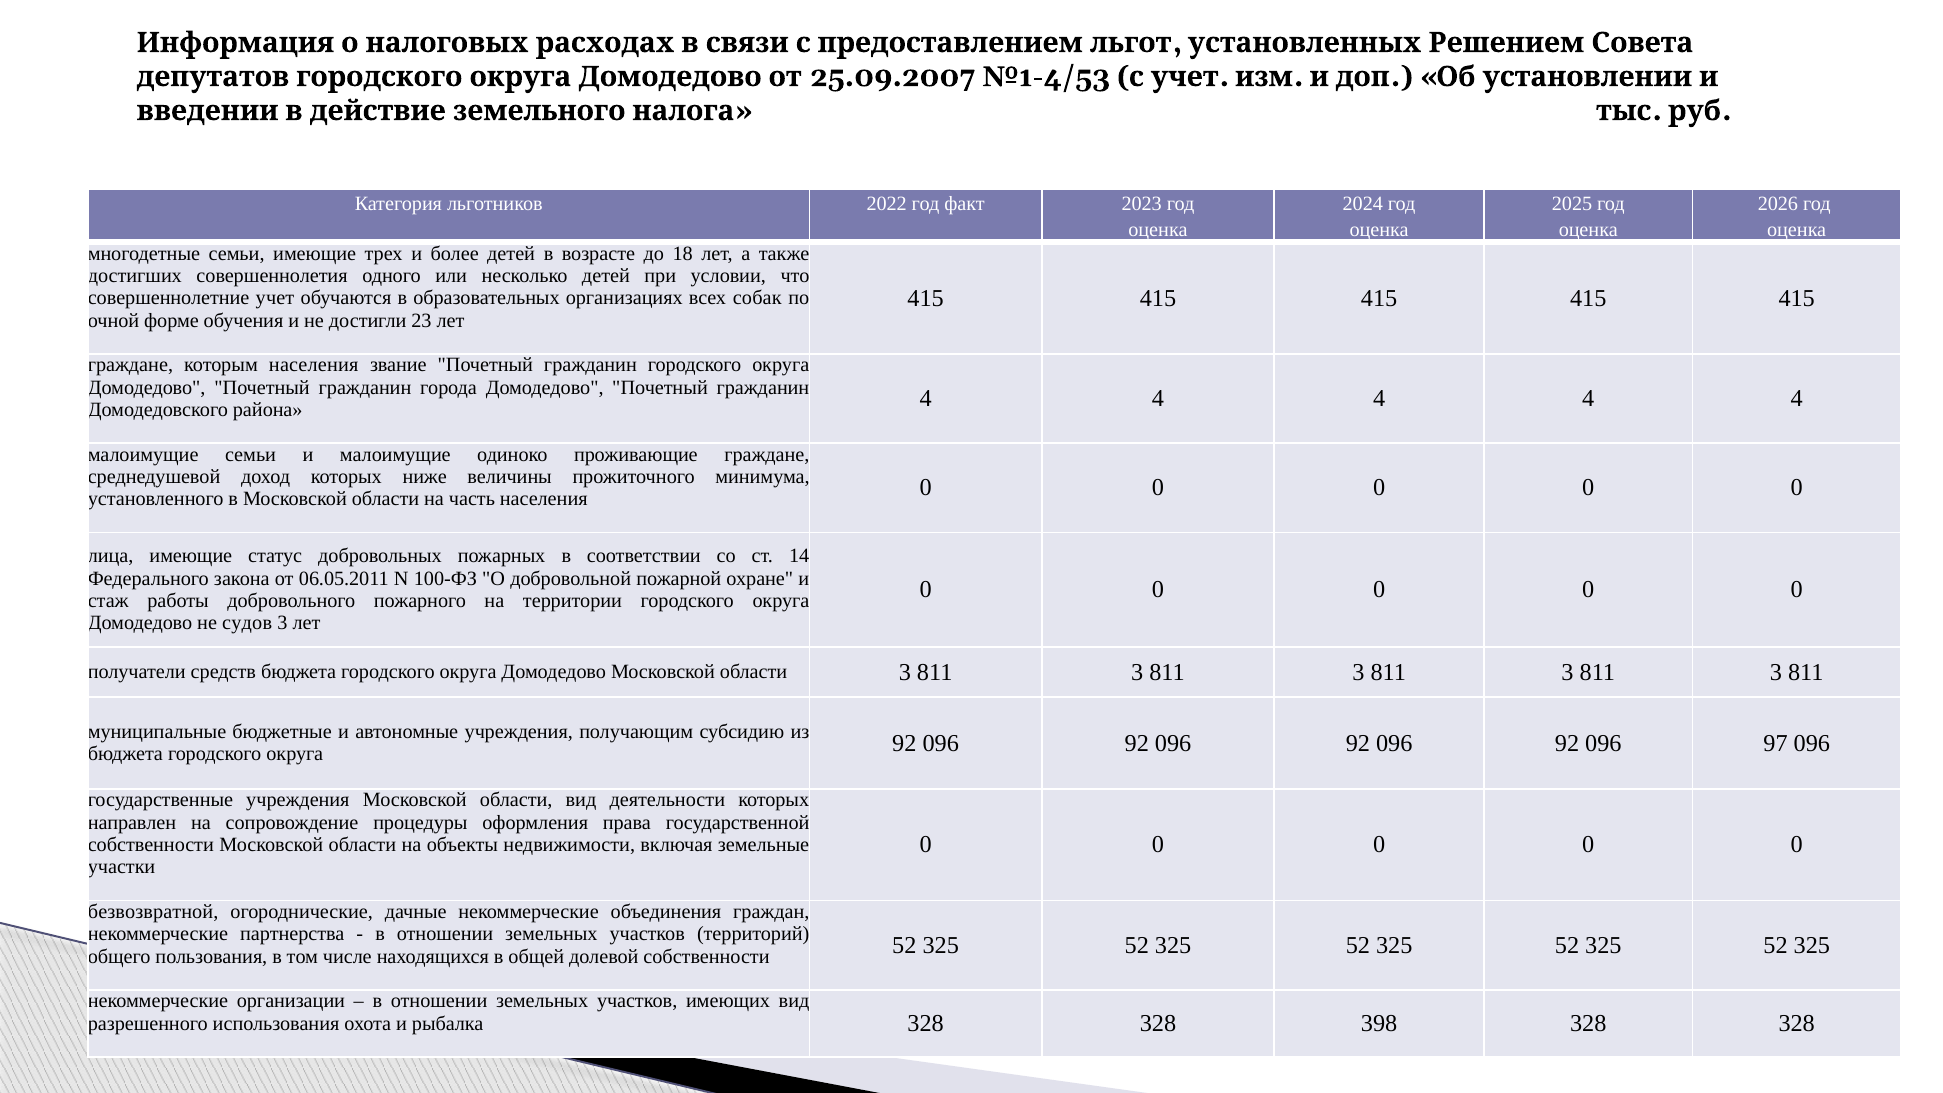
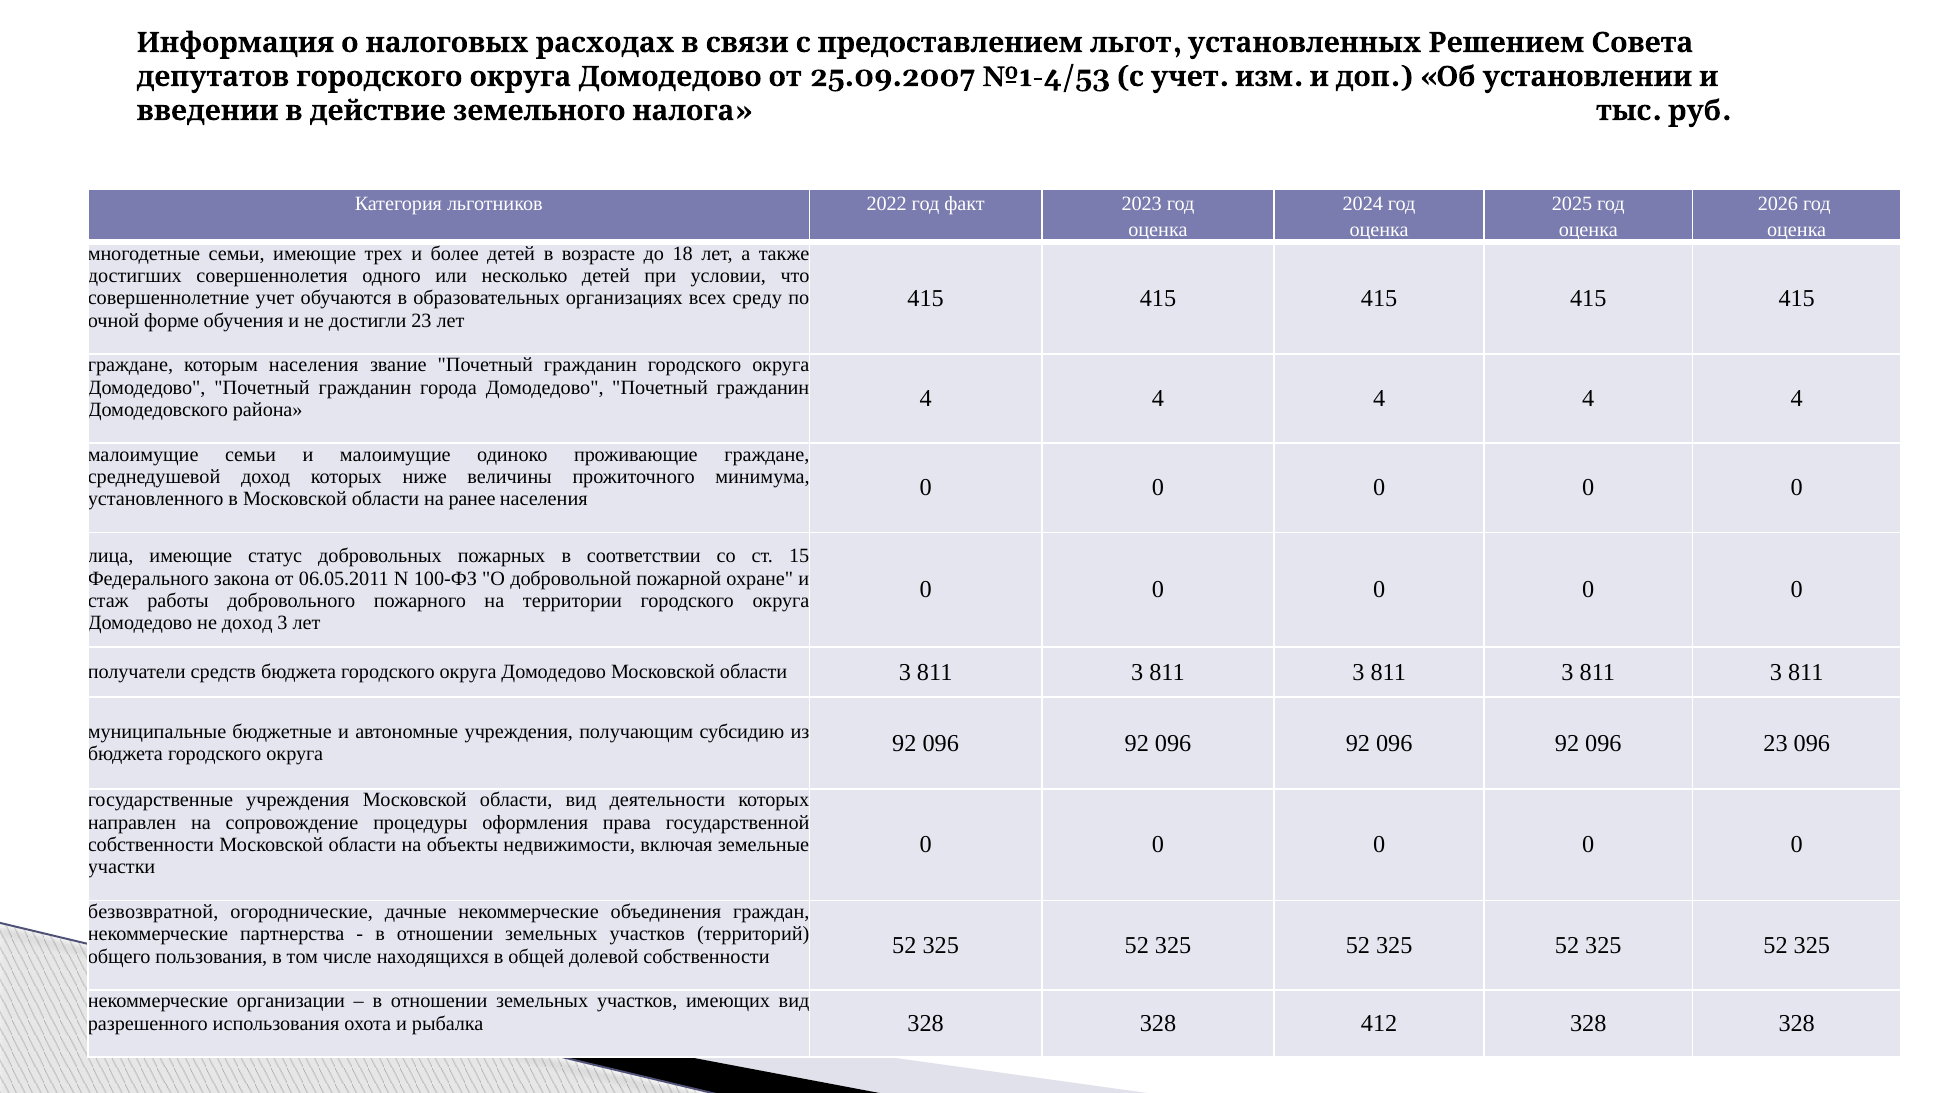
собак: собак -> среду
часть: часть -> ранее
14: 14 -> 15
не судов: судов -> доход
096 97: 97 -> 23
398: 398 -> 412
